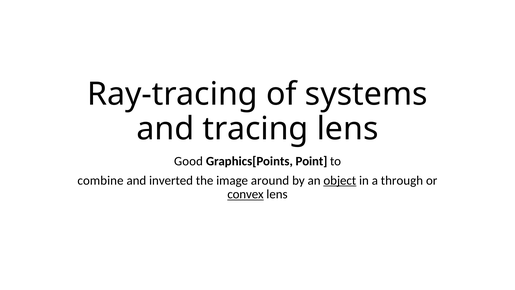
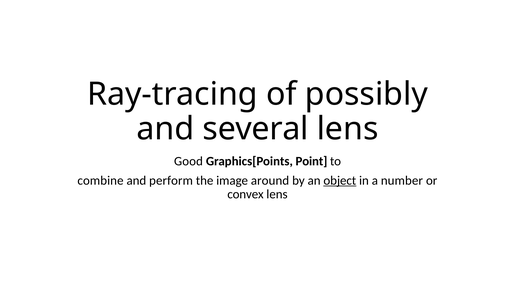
systems: systems -> possibly
tracing: tracing -> several
inverted: inverted -> perform
through: through -> number
convex underline: present -> none
